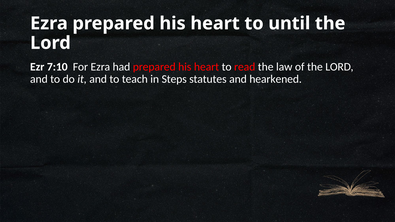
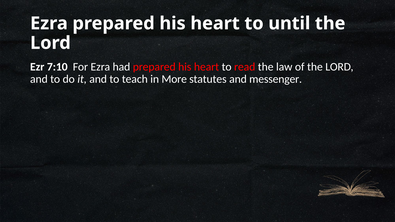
Steps: Steps -> More
hearkened: hearkened -> messenger
